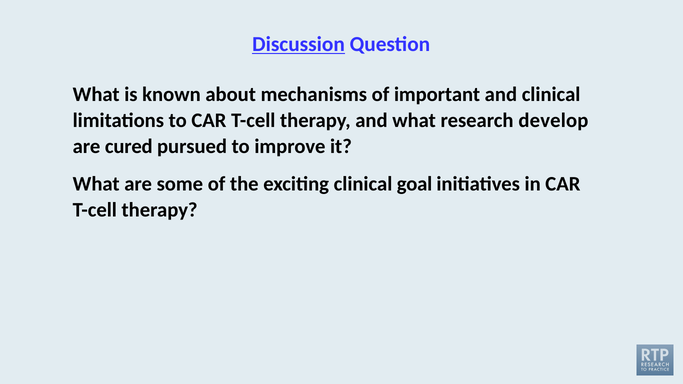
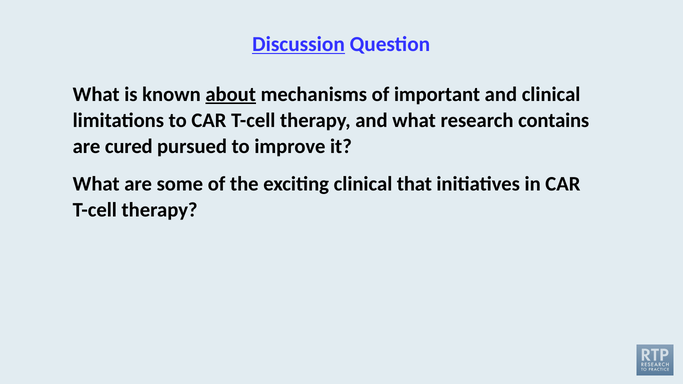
about underline: none -> present
develop: develop -> contains
goal: goal -> that
